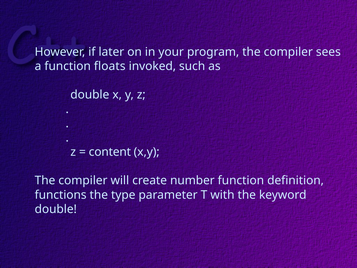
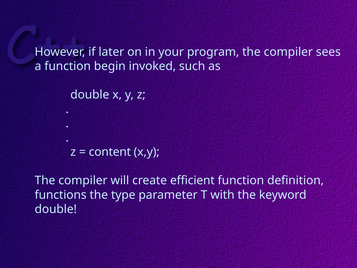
floats: floats -> begin
number: number -> efficient
